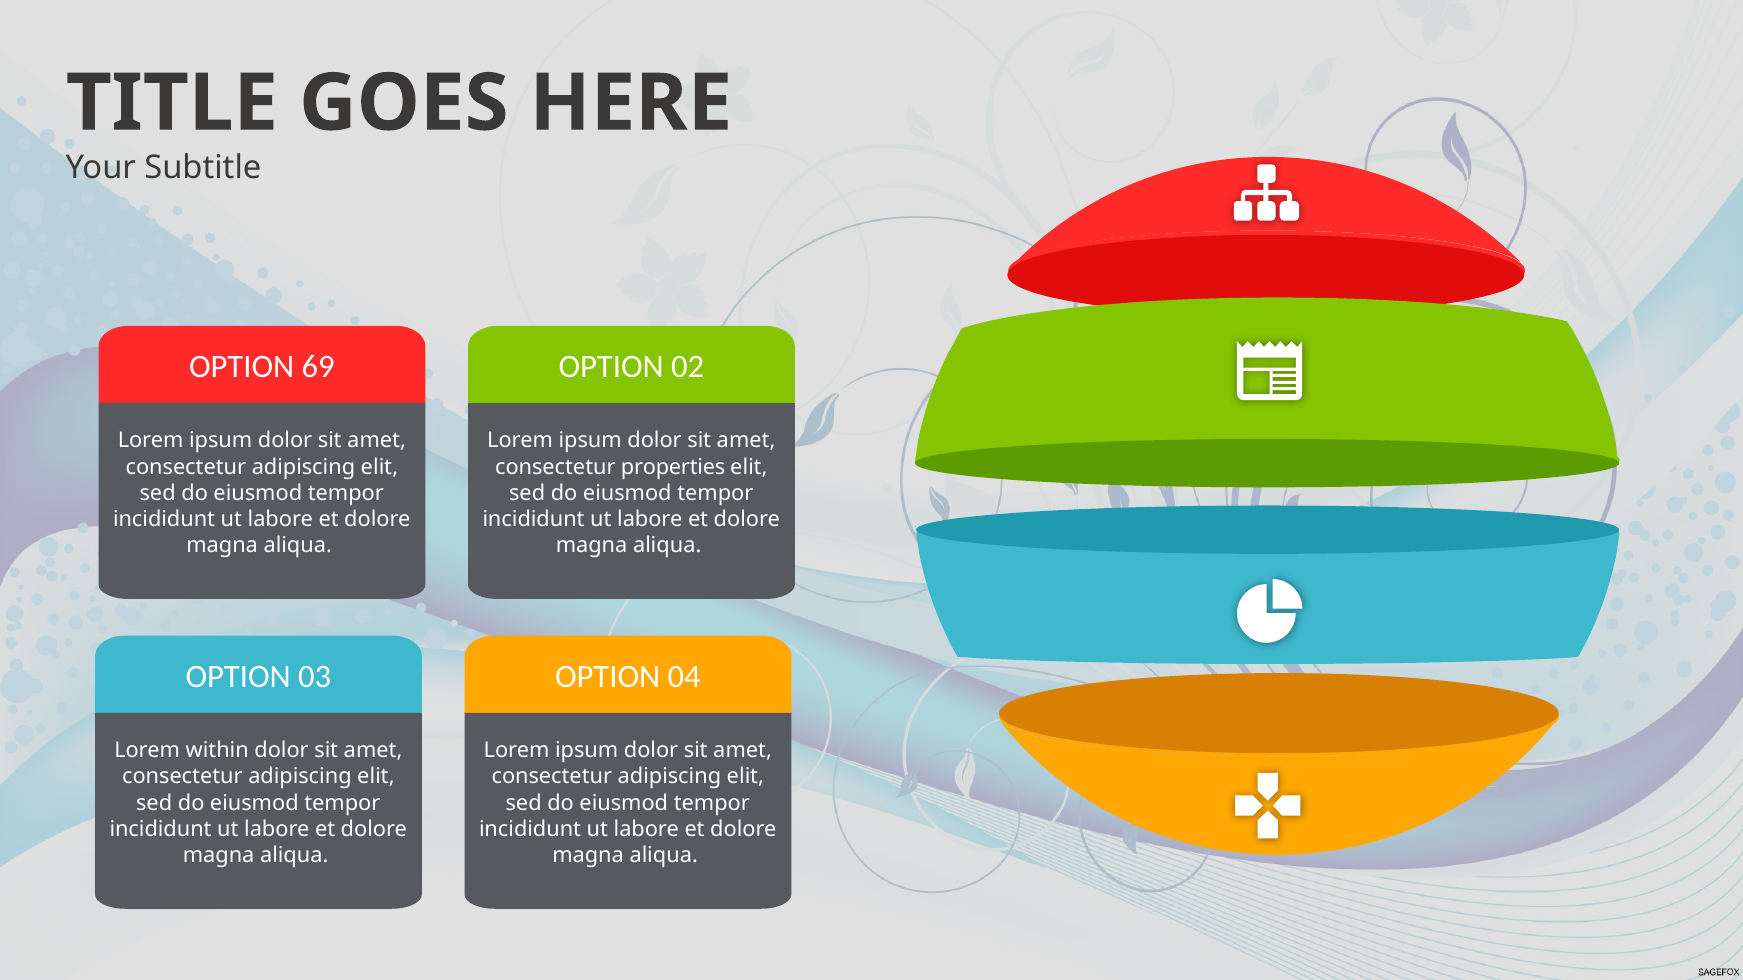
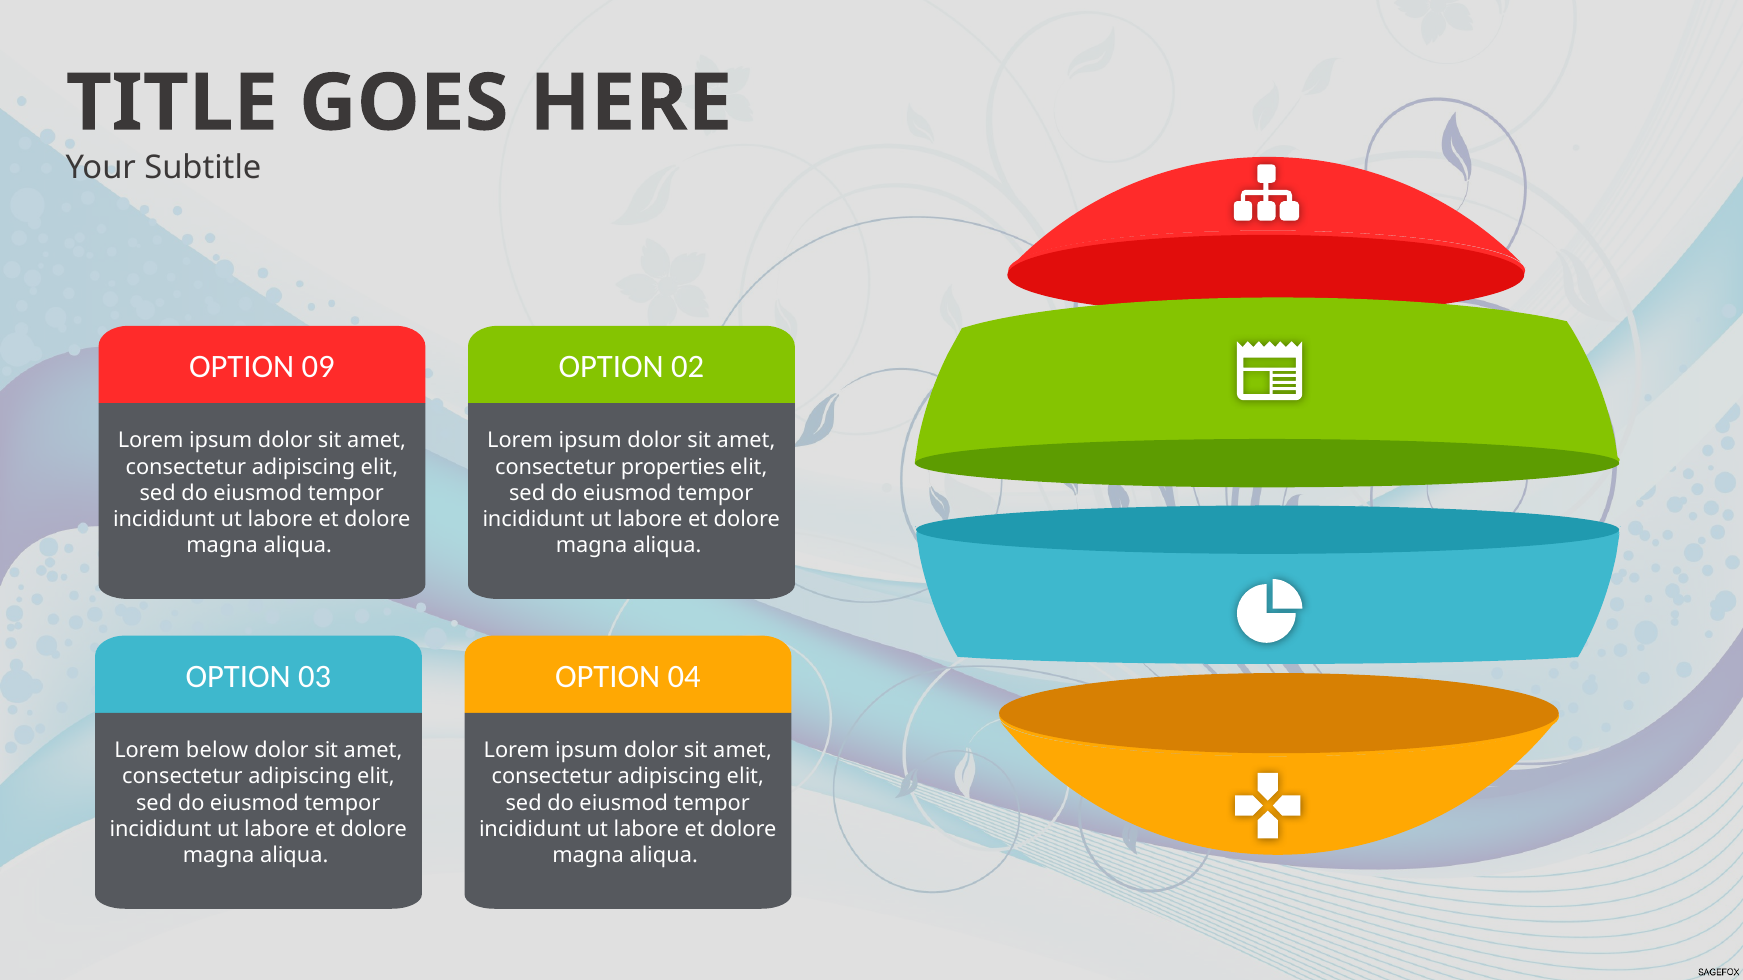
69: 69 -> 09
within: within -> below
